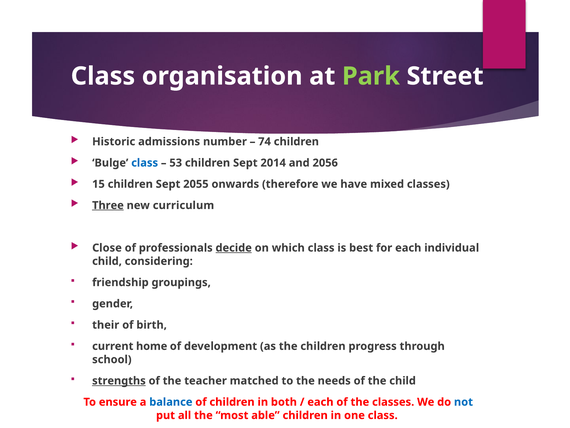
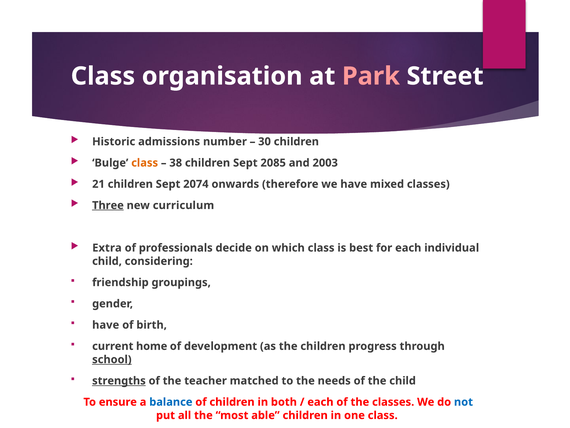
Park colour: light green -> pink
74: 74 -> 30
class at (145, 163) colour: blue -> orange
53: 53 -> 38
2014: 2014 -> 2085
2056: 2056 -> 2003
15: 15 -> 21
2055: 2055 -> 2074
Close: Close -> Extra
decide underline: present -> none
their at (106, 325): their -> have
school underline: none -> present
